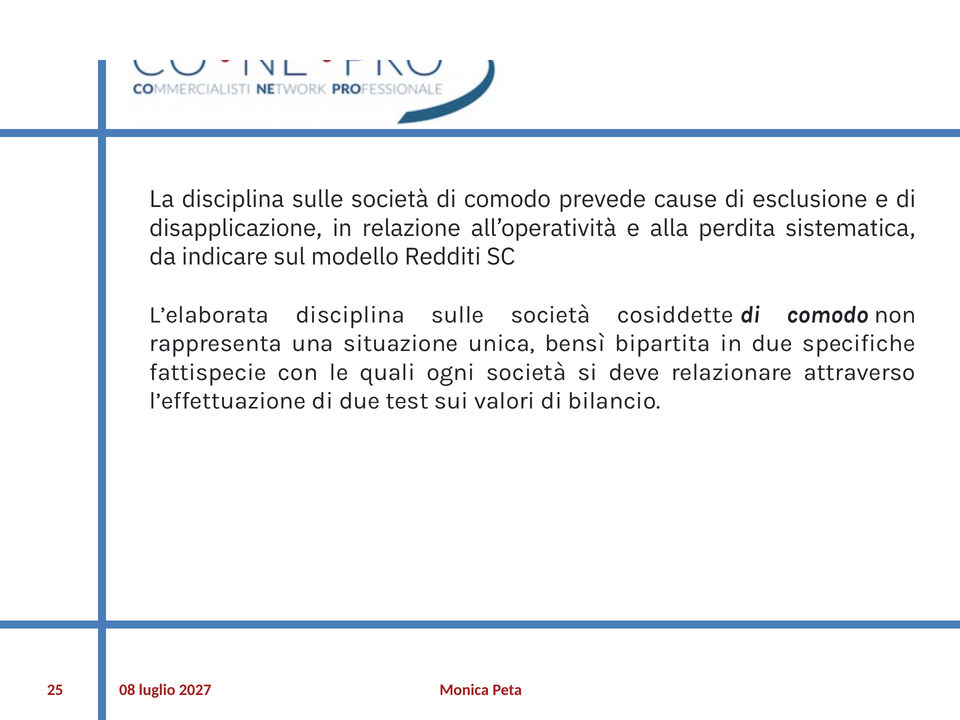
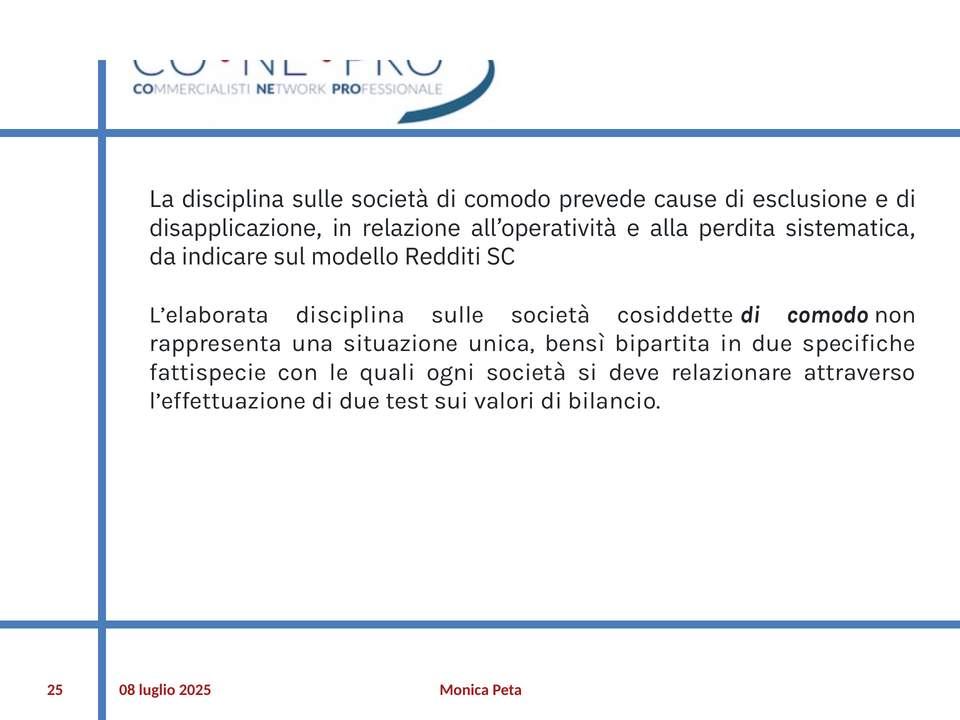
2027: 2027 -> 2025
